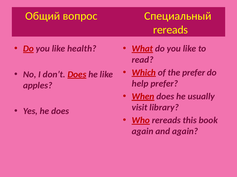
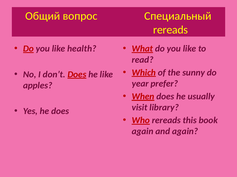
the prefer: prefer -> sunny
help: help -> year
